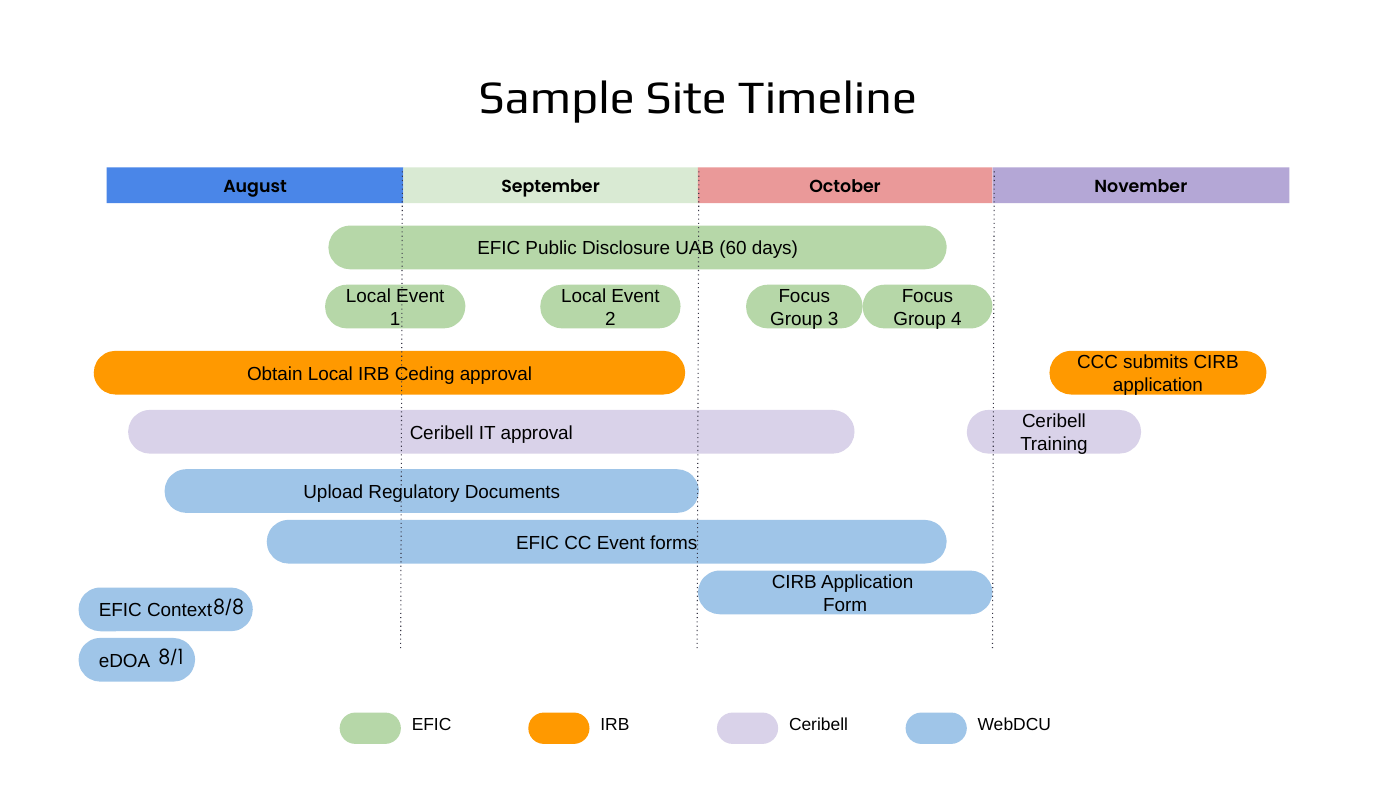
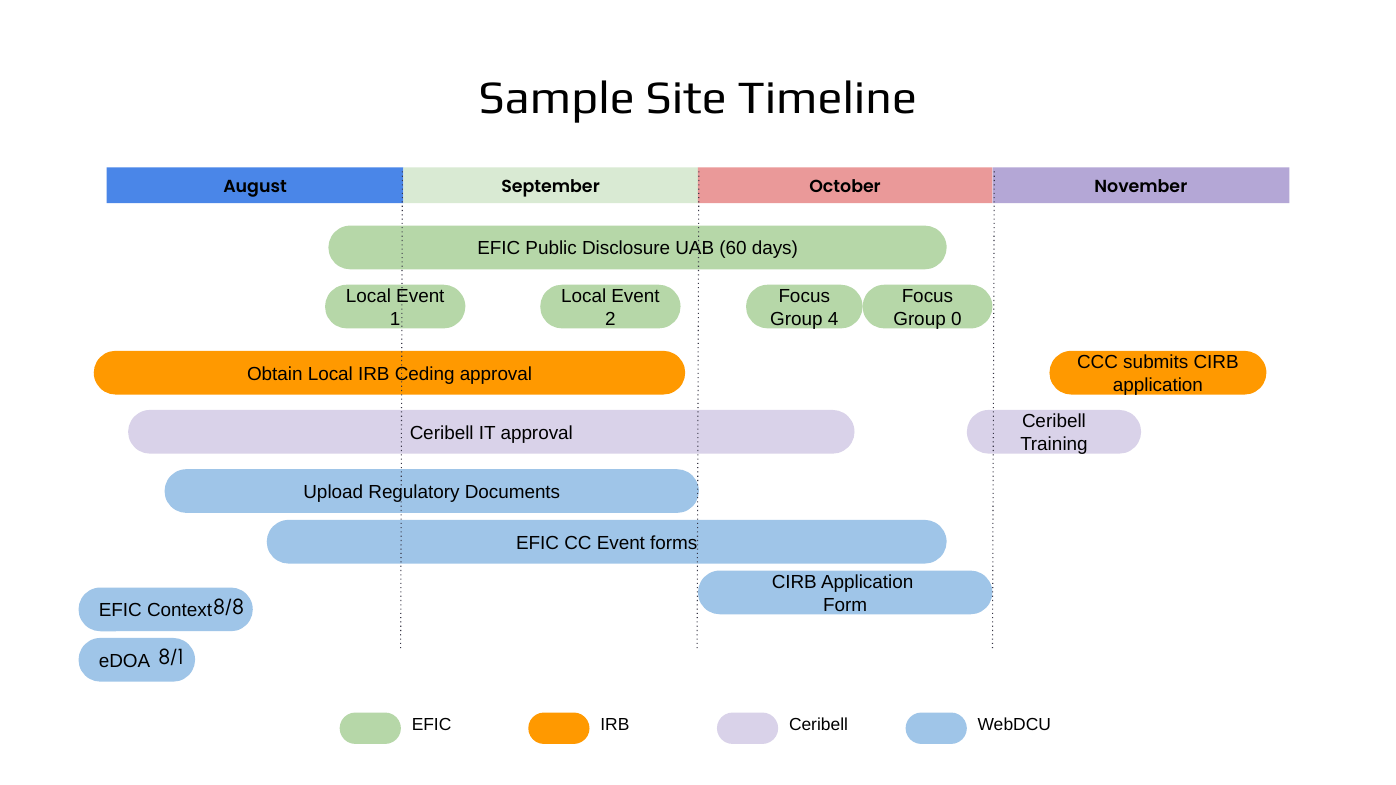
3: 3 -> 4
4: 4 -> 0
